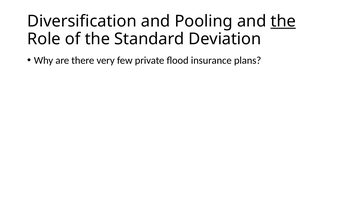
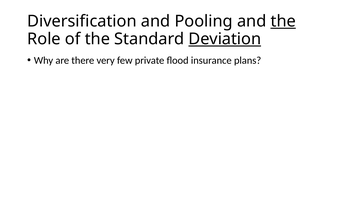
Deviation underline: none -> present
